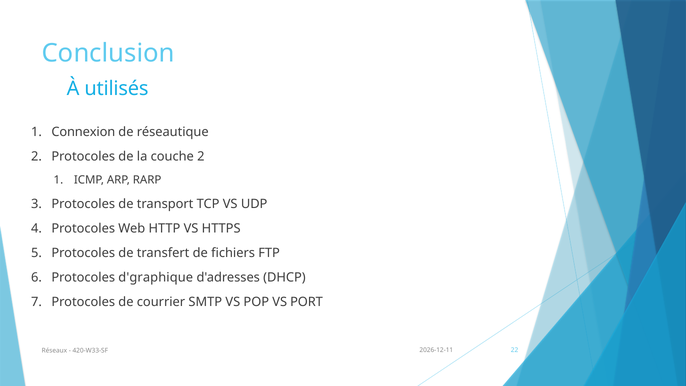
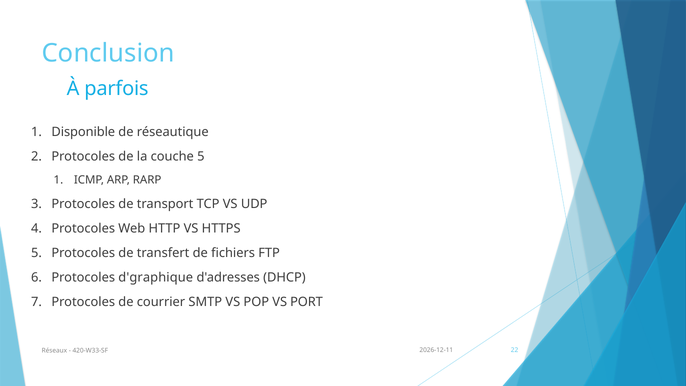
utilisés: utilisés -> parfois
Connexion: Connexion -> Disponible
couche 2: 2 -> 5
